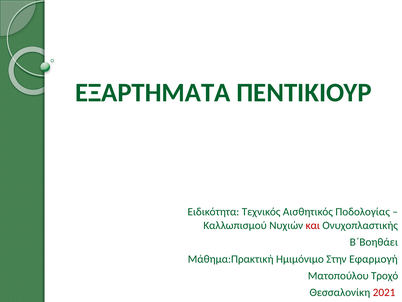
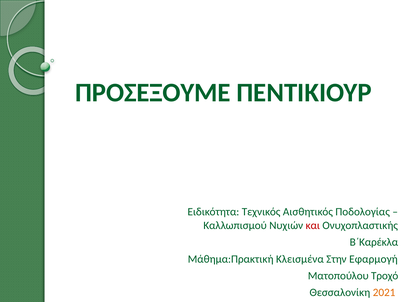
ΕΞΑΡΤΗΜΑΤΑ: ΕΞΑΡΤΗΜΑΤΑ -> ΠΡΟΣΕΞΟΥΜΕ
Β΄Βοηθάει: Β΄Βοηθάει -> Β΄Καρέκλα
Ημιμόνιμο: Ημιμόνιμο -> Κλεισμένα
2021 colour: red -> orange
